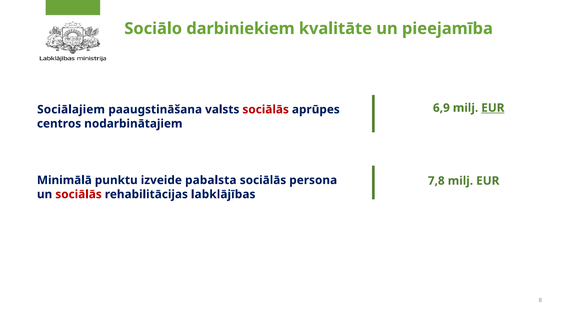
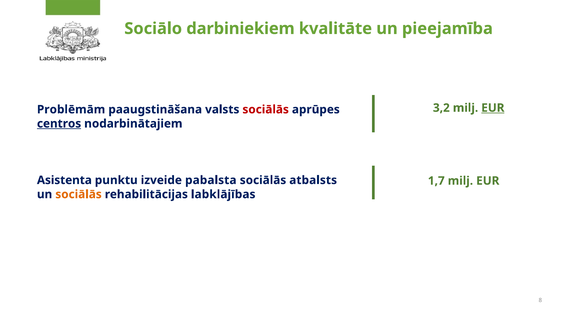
6,9: 6,9 -> 3,2
Sociālajiem: Sociālajiem -> Problēmām
centros underline: none -> present
Minimālā: Minimālā -> Asistenta
persona: persona -> atbalsts
7,8: 7,8 -> 1,7
sociālās at (79, 194) colour: red -> orange
